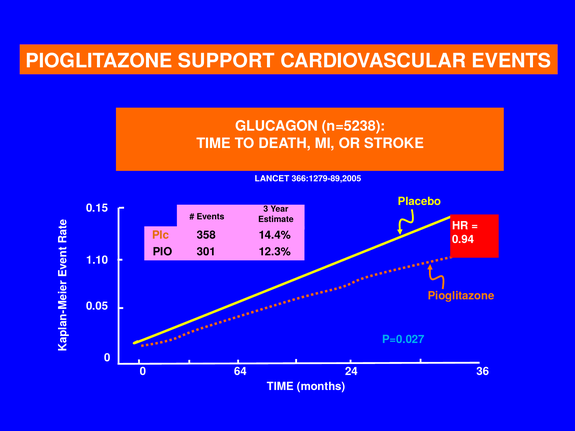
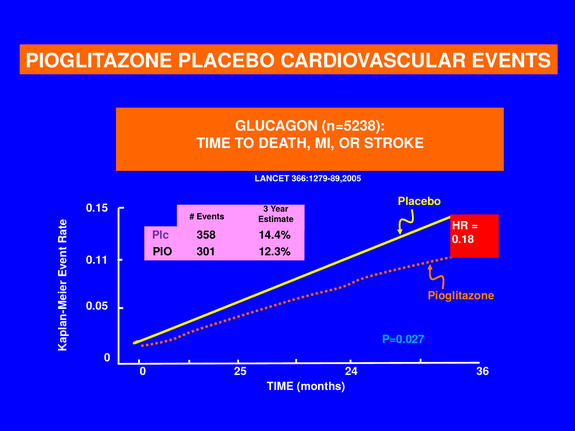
PIOGLITAZONE SUPPORT: SUPPORT -> PLACEBO
Plc colour: orange -> purple
0.94: 0.94 -> 0.18
1.10: 1.10 -> 0.11
64: 64 -> 25
